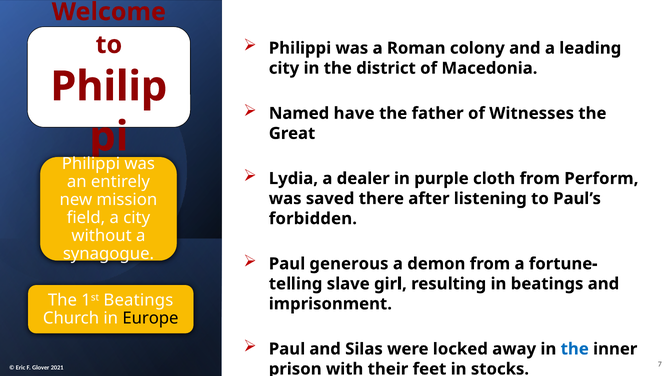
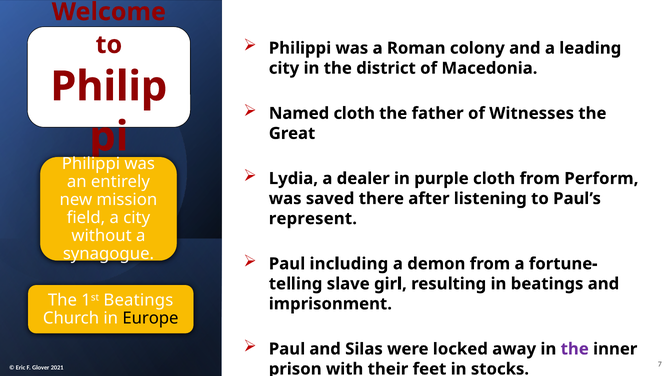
Named have: have -> cloth
forbidden: forbidden -> represent
generous: generous -> including
the at (575, 349) colour: blue -> purple
